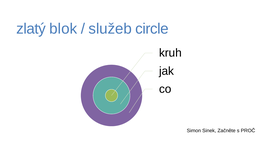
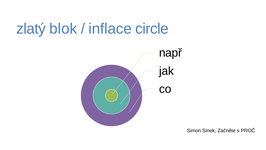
služeb: služeb -> inflace
kruh: kruh -> např
